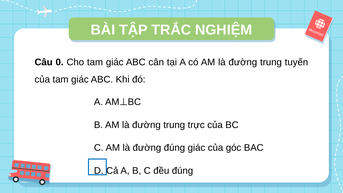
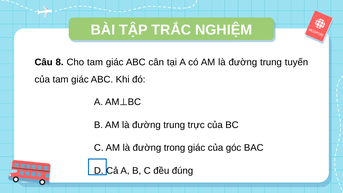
0: 0 -> 8
đường đúng: đúng -> trong
